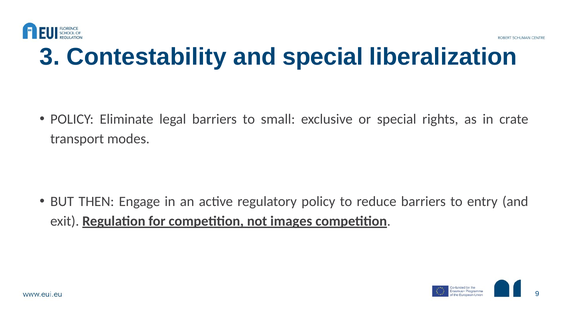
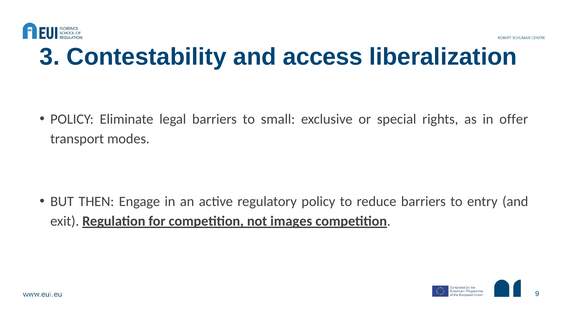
and special: special -> access
crate: crate -> offer
